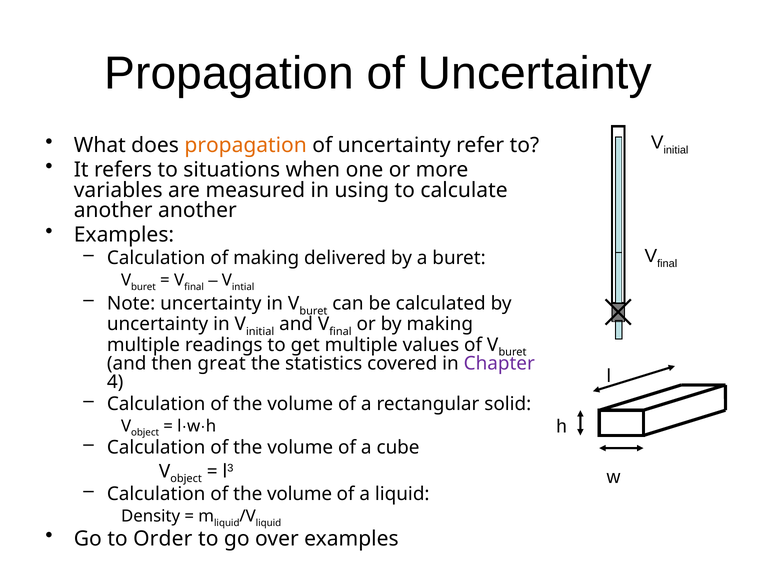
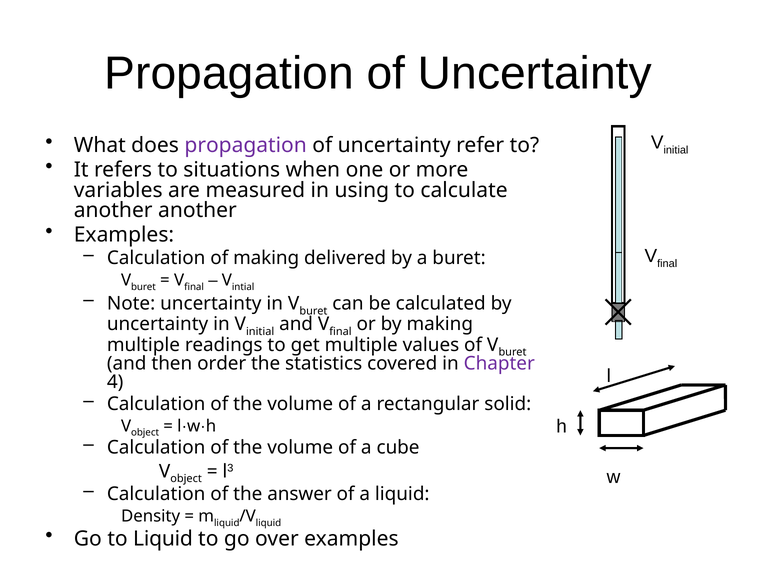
propagation at (246, 145) colour: orange -> purple
great: great -> order
volume at (300, 494): volume -> answer
to Order: Order -> Liquid
